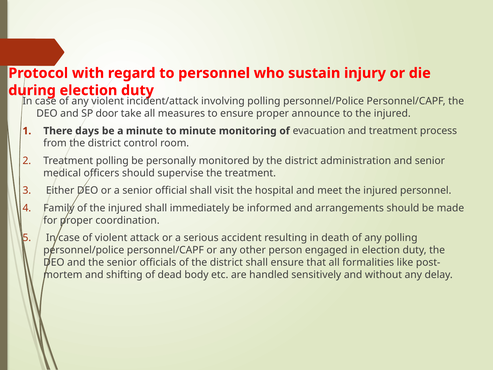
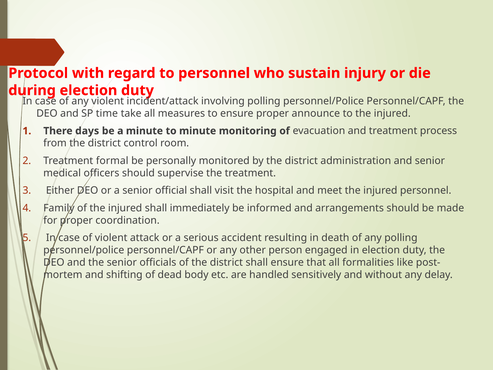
door: door -> time
Treatment polling: polling -> formal
